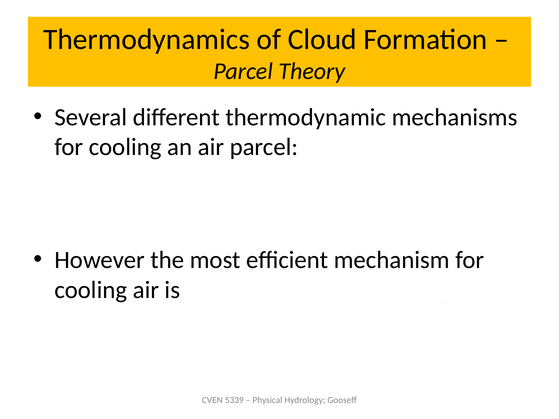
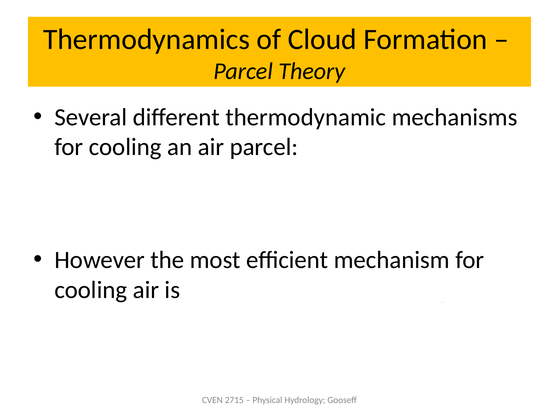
5339: 5339 -> 2715
